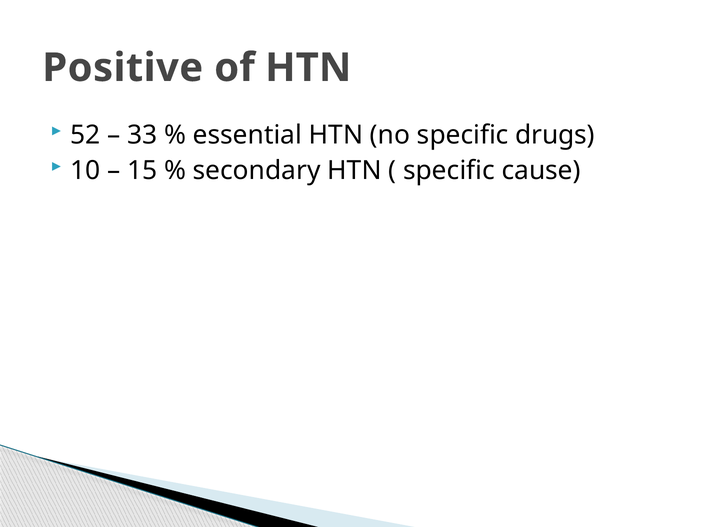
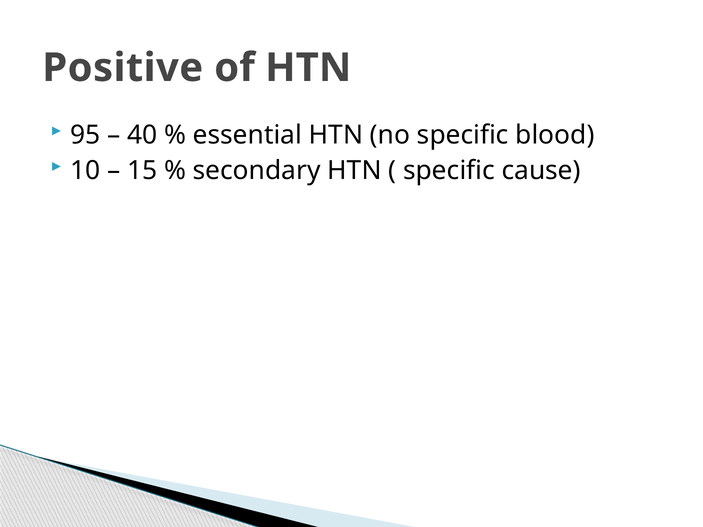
52: 52 -> 95
33: 33 -> 40
drugs: drugs -> blood
